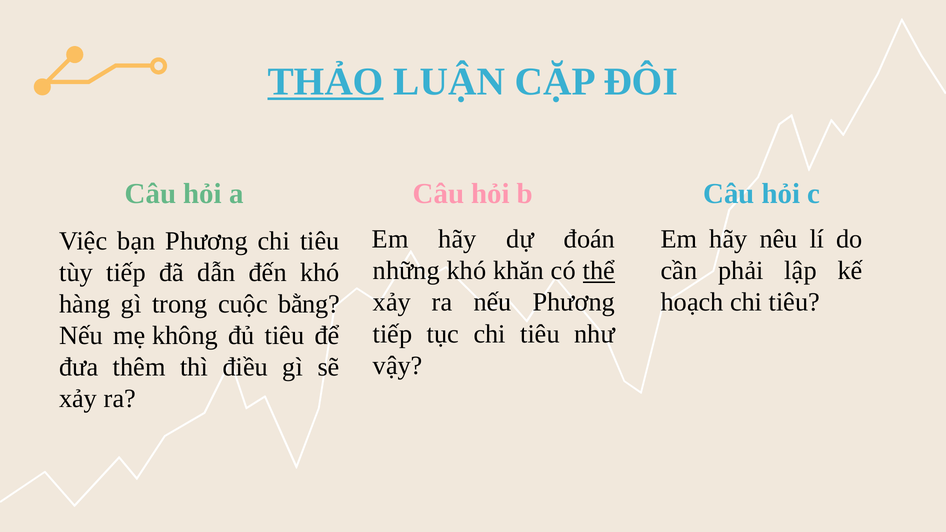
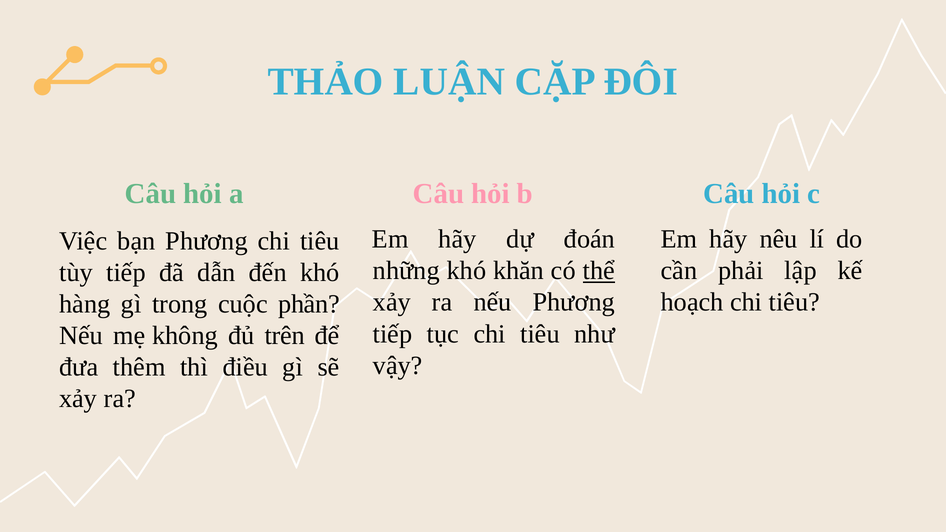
THẢO underline: present -> none
bằng: bằng -> phần
đủ tiêu: tiêu -> trên
